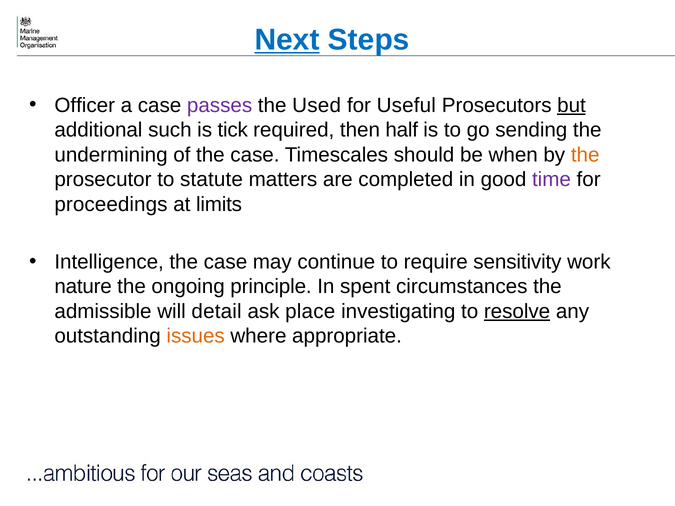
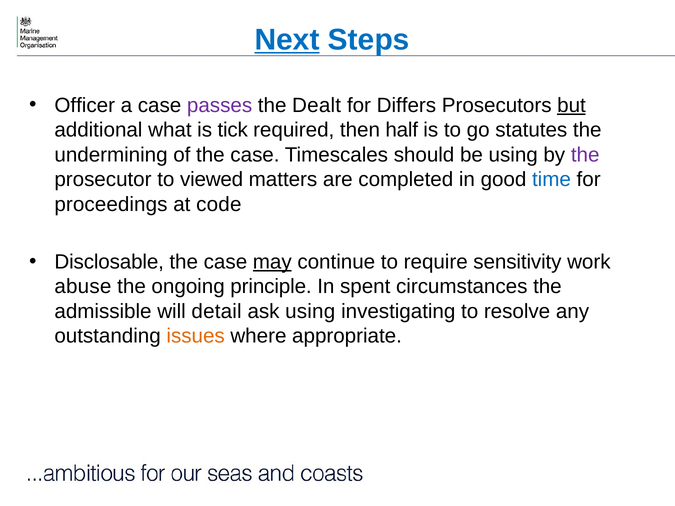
Used: Used -> Dealt
Useful: Useful -> Differs
such: such -> what
sending: sending -> statutes
be when: when -> using
the at (585, 155) colour: orange -> purple
statute: statute -> viewed
time colour: purple -> blue
limits: limits -> code
Intelligence: Intelligence -> Disclosable
may underline: none -> present
nature: nature -> abuse
ask place: place -> using
resolve underline: present -> none
